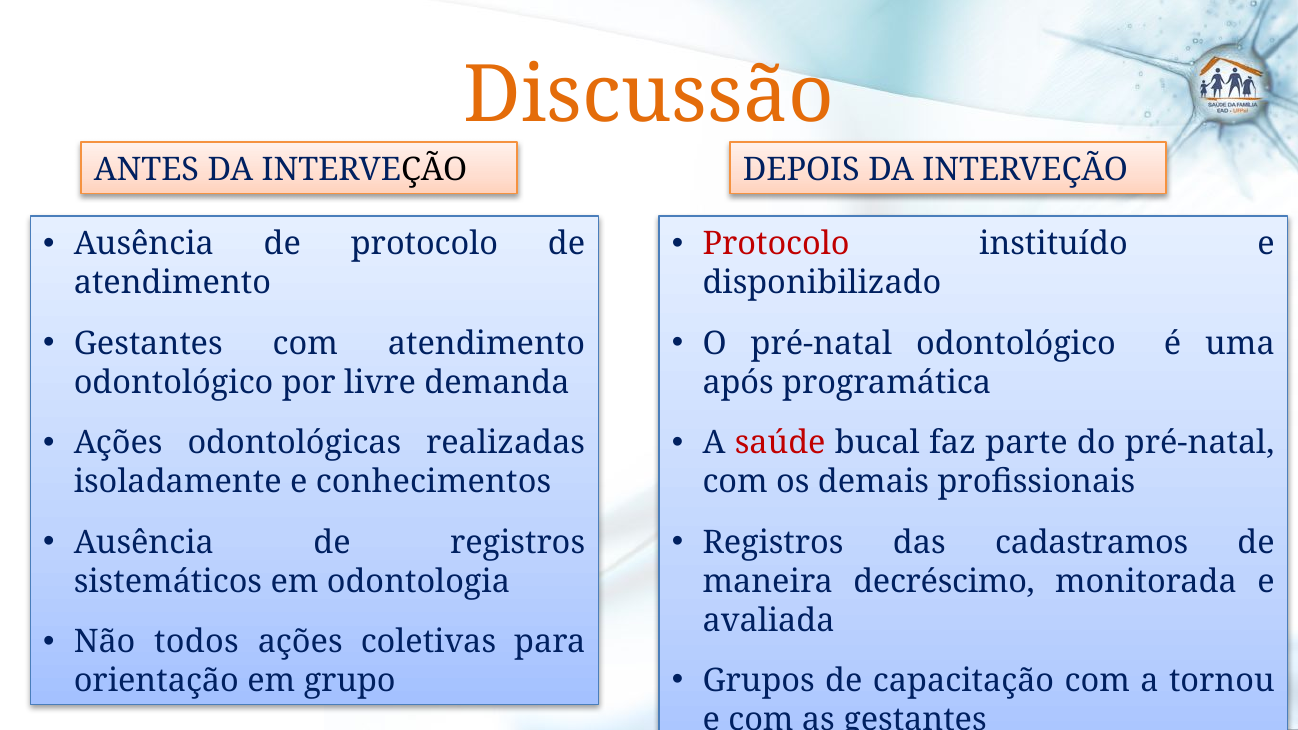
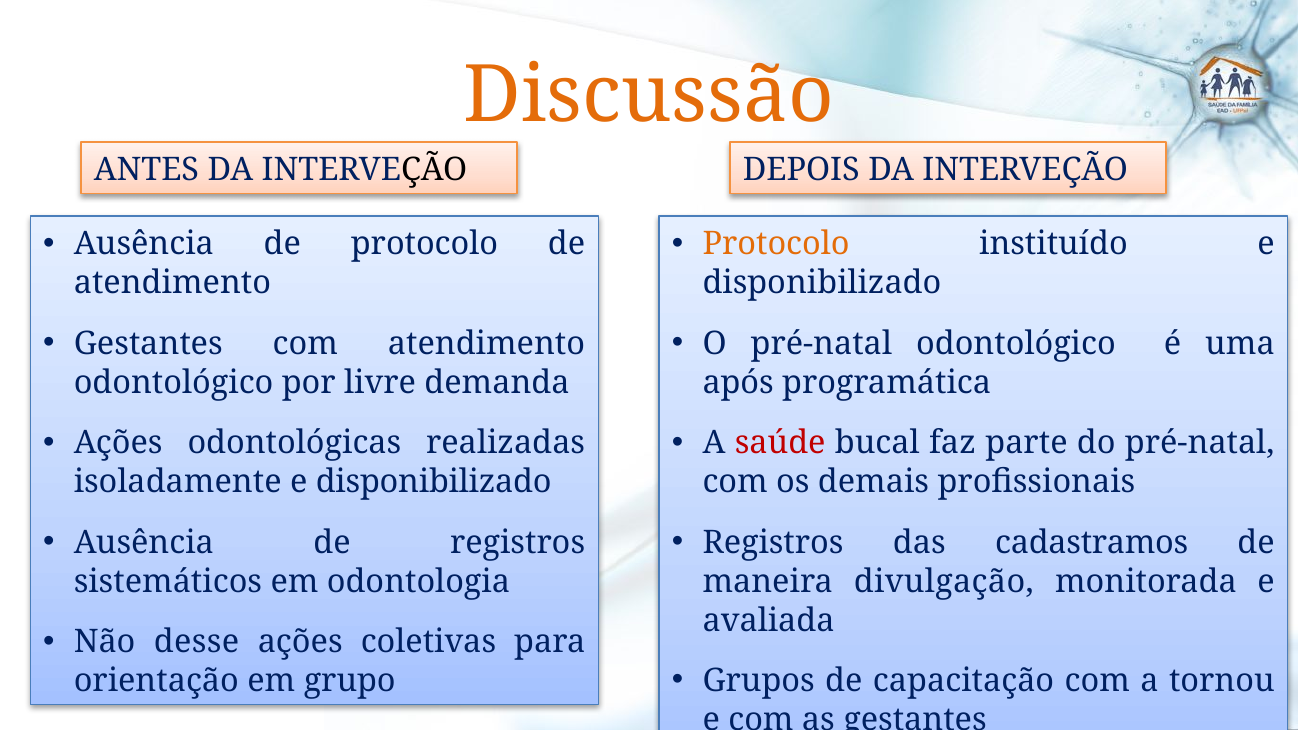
Protocolo at (776, 244) colour: red -> orange
isoladamente e conhecimentos: conhecimentos -> disponibilizado
decréscimo: decréscimo -> divulgação
todos: todos -> desse
